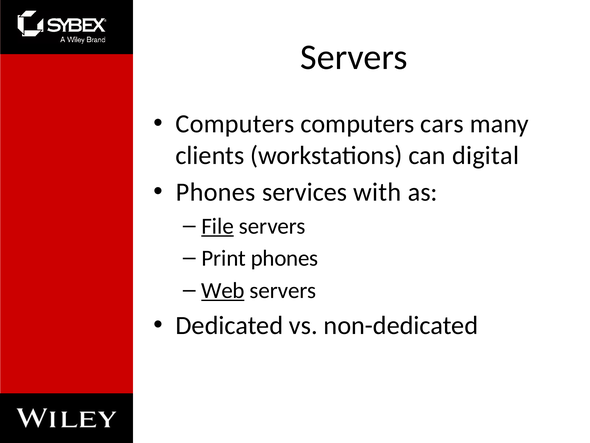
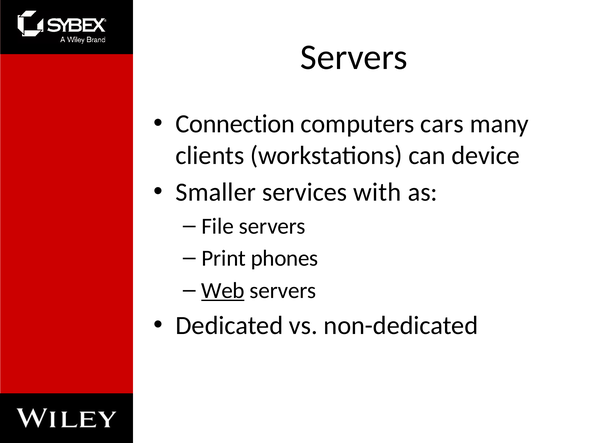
Computers at (235, 124): Computers -> Connection
digital: digital -> device
Phones at (216, 192): Phones -> Smaller
File underline: present -> none
